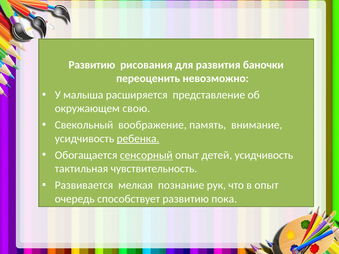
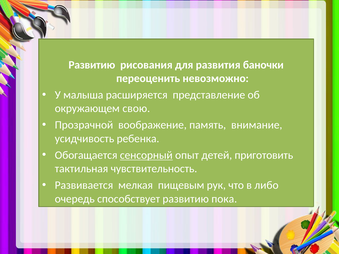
Свекольный: Свекольный -> Прозрачной
ребенка underline: present -> none
детей усидчивость: усидчивость -> приготовить
познание: познание -> пищевым
в опыт: опыт -> либо
